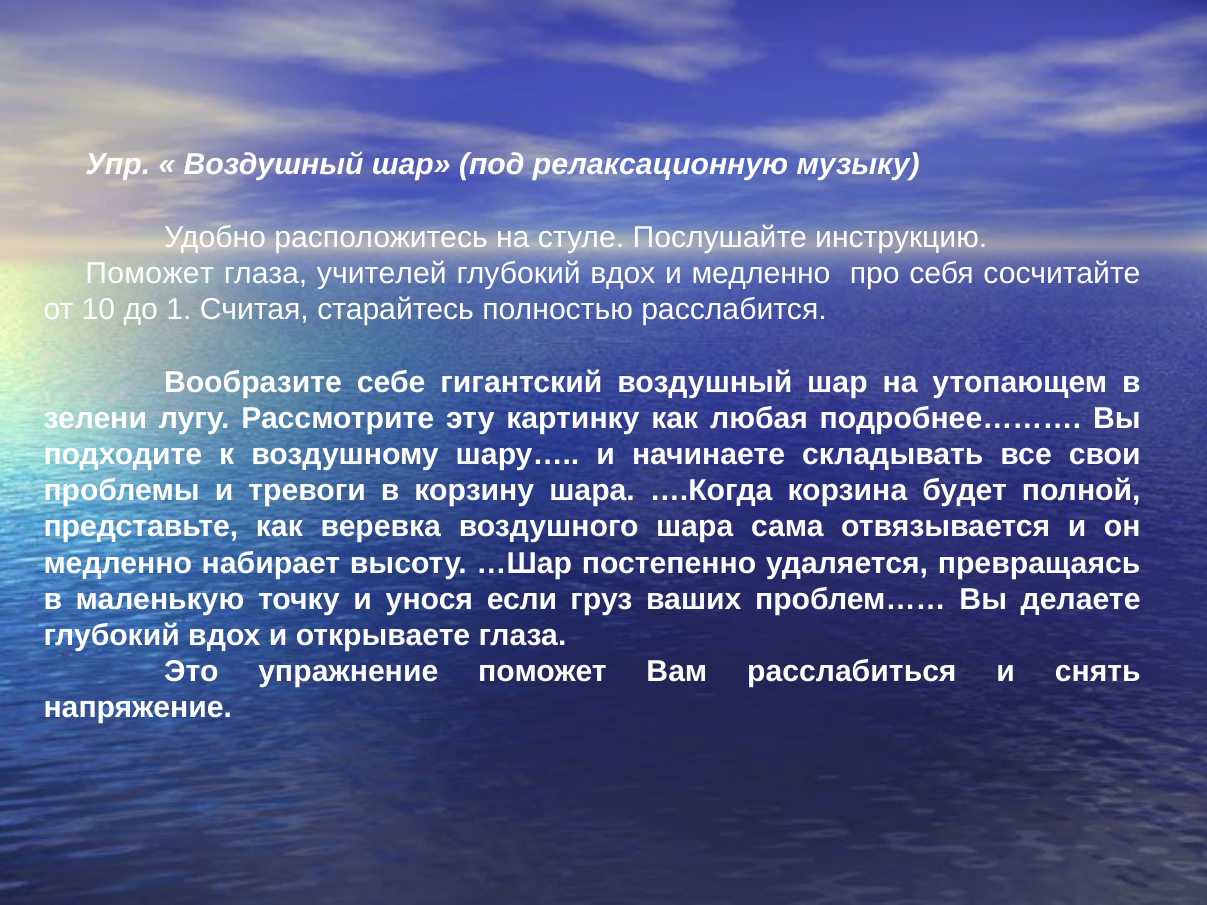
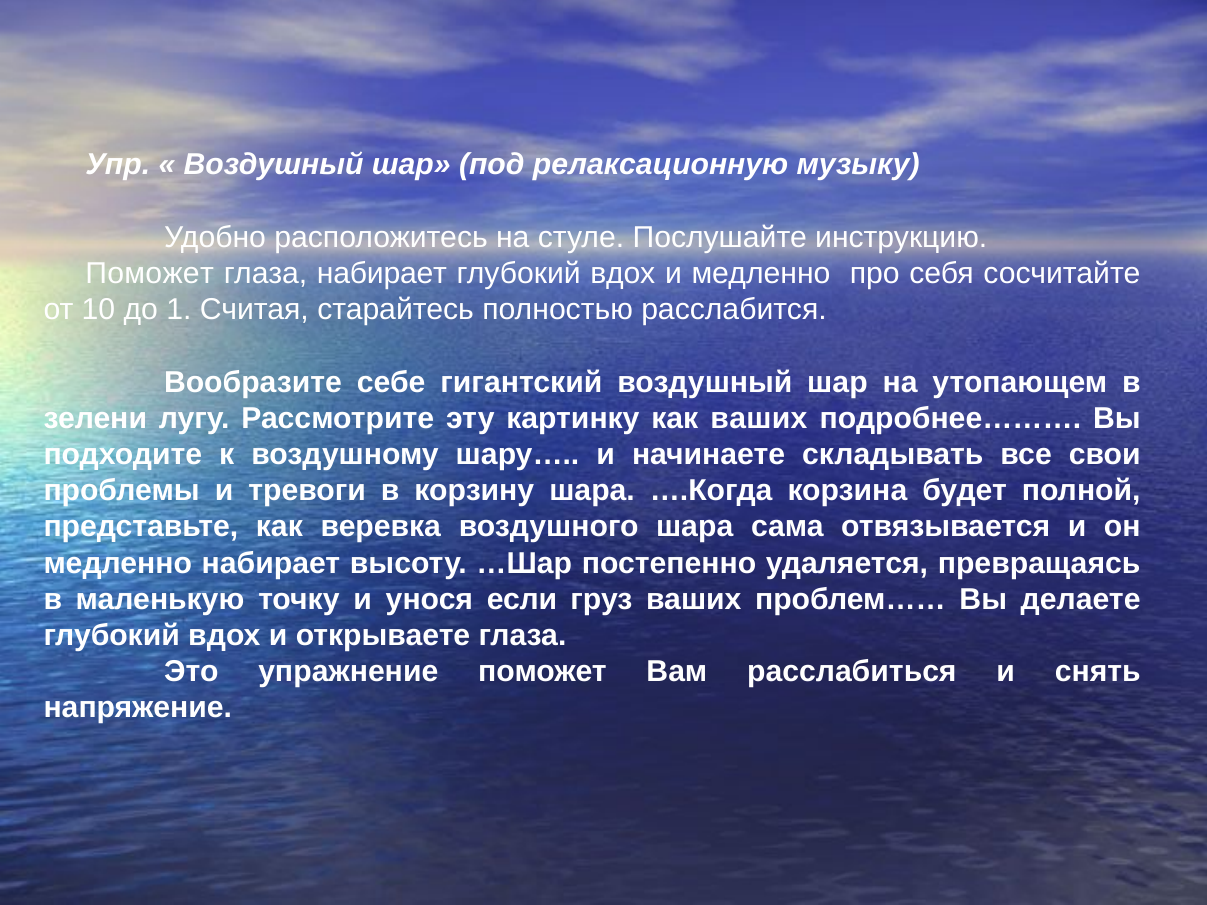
глаза учителей: учителей -> набирает
как любая: любая -> ваших
